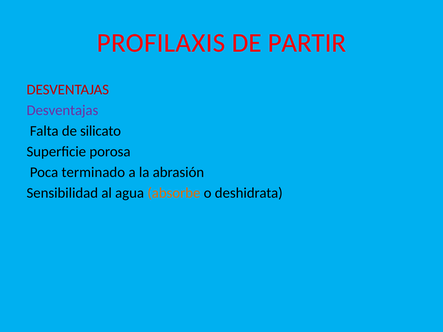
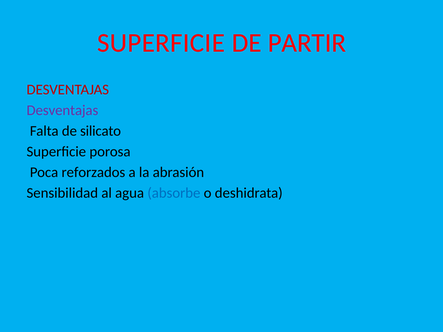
PROFILAXIS at (161, 43): PROFILAXIS -> SUPERFICIE
terminado: terminado -> reforzados
absorbe colour: orange -> blue
